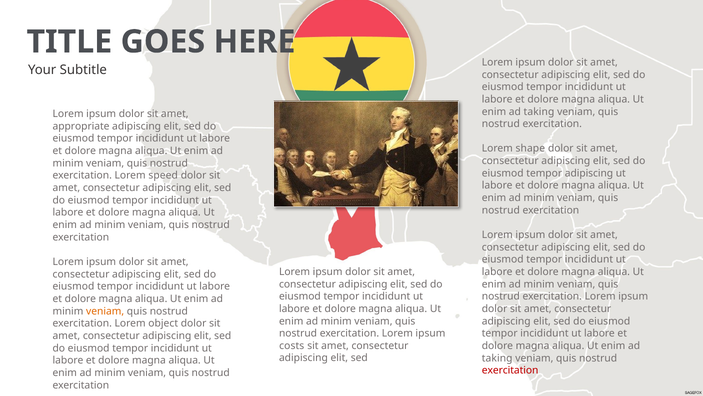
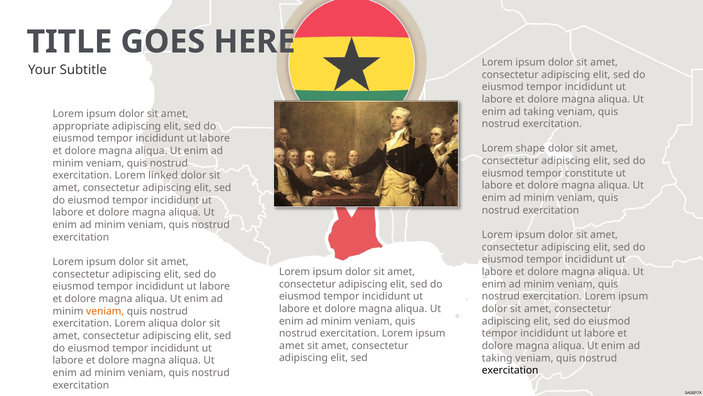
tempor adipiscing: adipiscing -> constitute
speed: speed -> linked
Lorem object: object -> aliqua
costs at (292, 345): costs -> amet
exercitation at (510, 370) colour: red -> black
